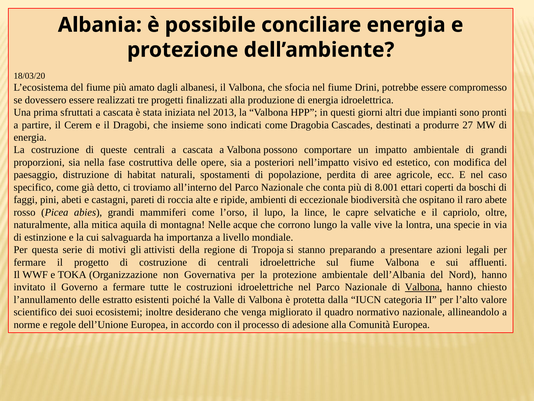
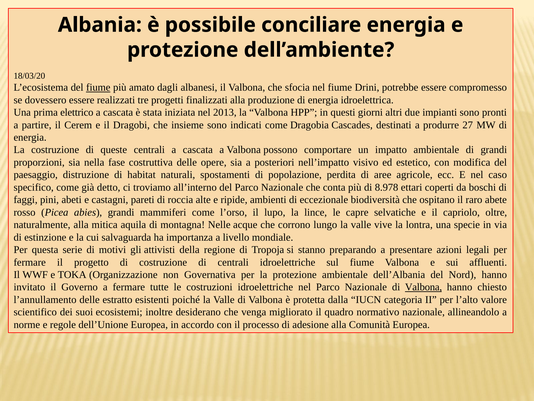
fiume at (98, 87) underline: none -> present
sfruttati: sfruttati -> elettrico
8.001: 8.001 -> 8.978
